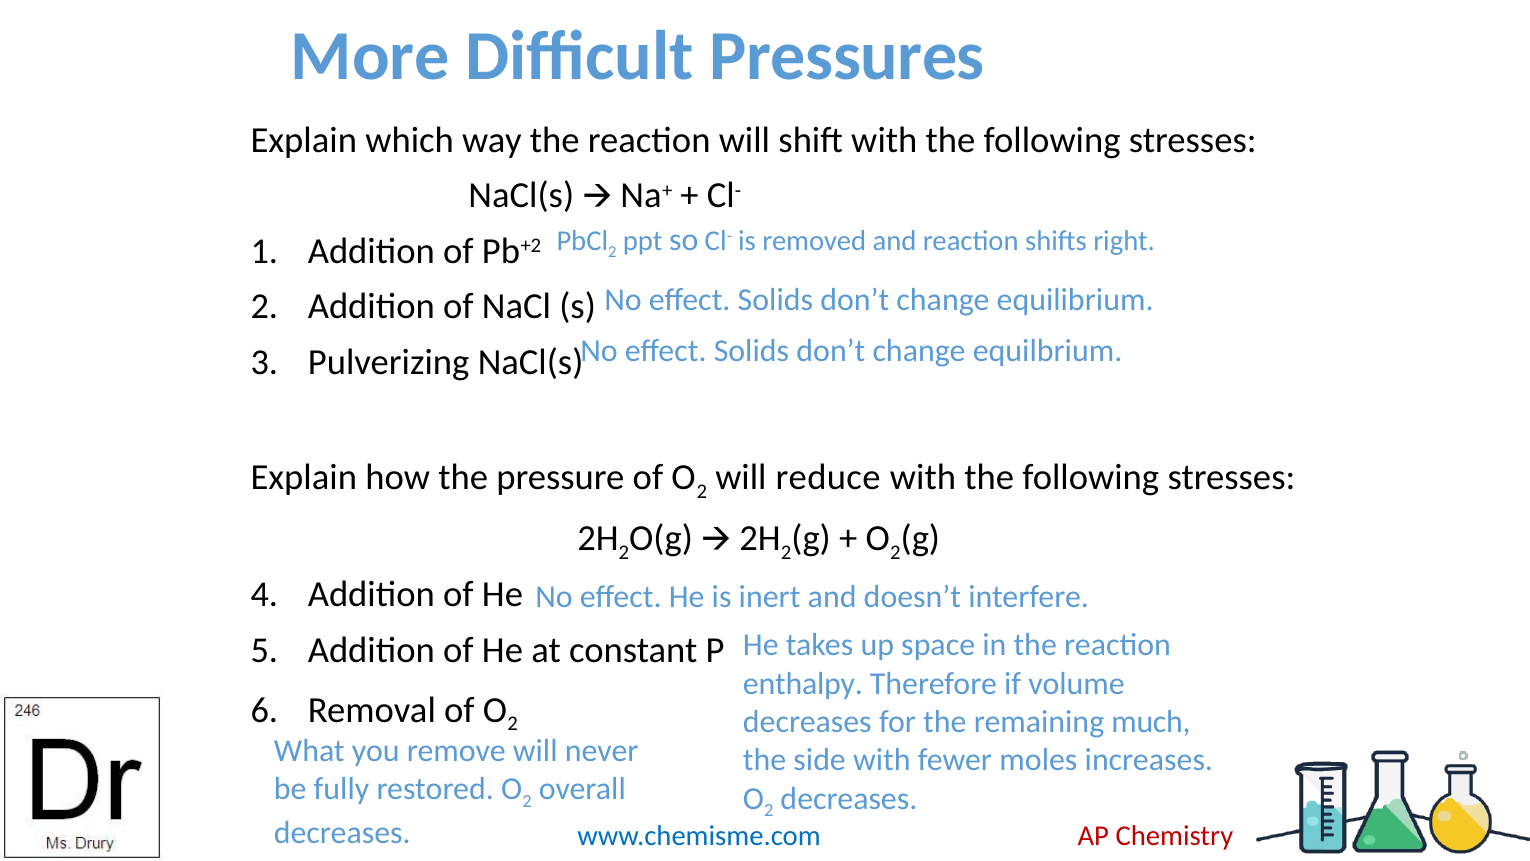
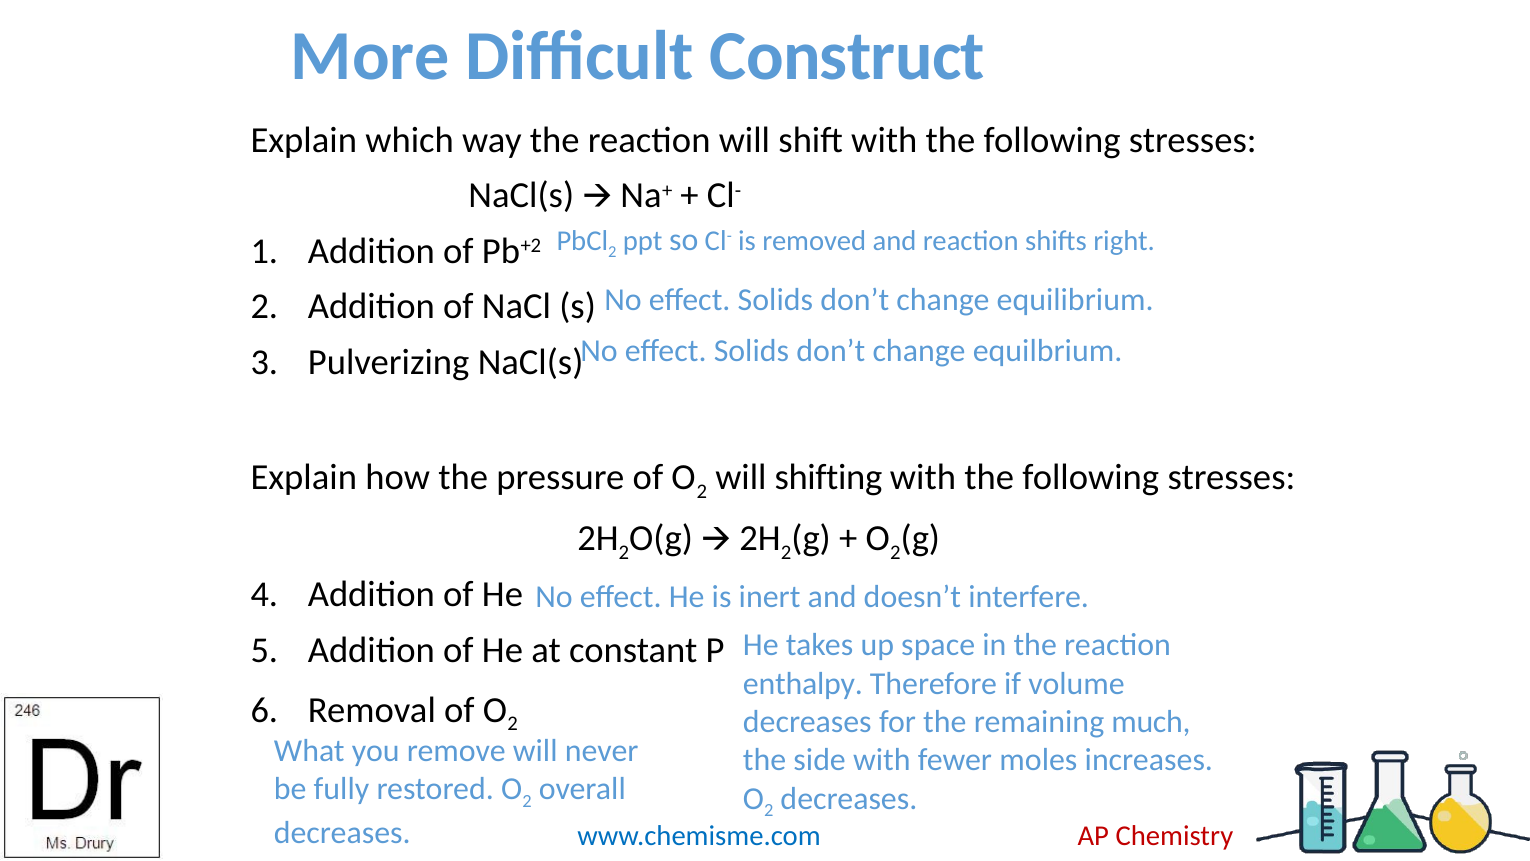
Pressures: Pressures -> Construct
reduce: reduce -> shifting
